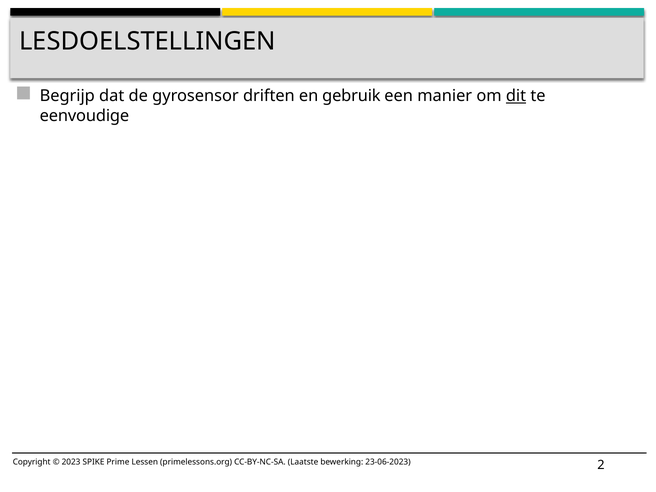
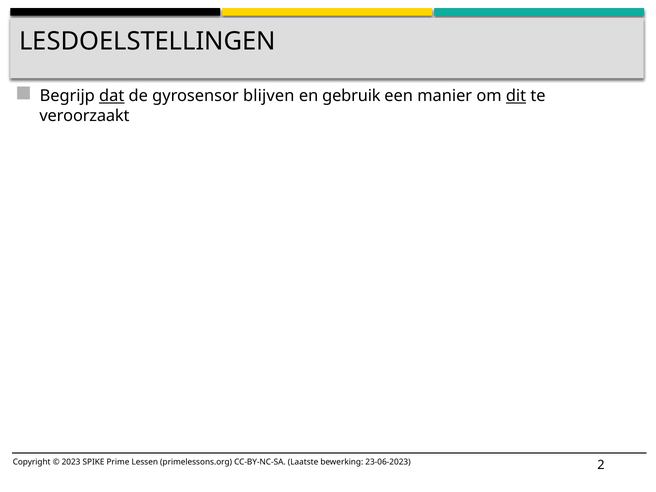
dat underline: none -> present
driften: driften -> blijven
eenvoudige: eenvoudige -> veroorzaakt
